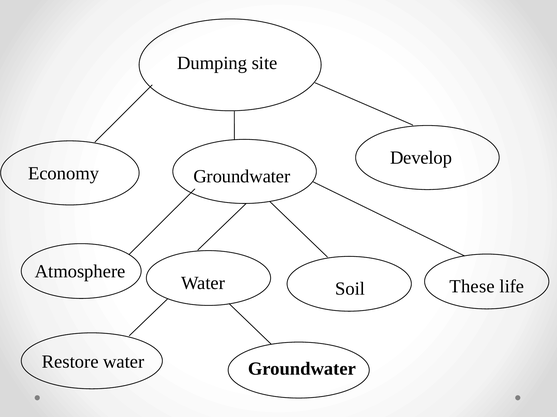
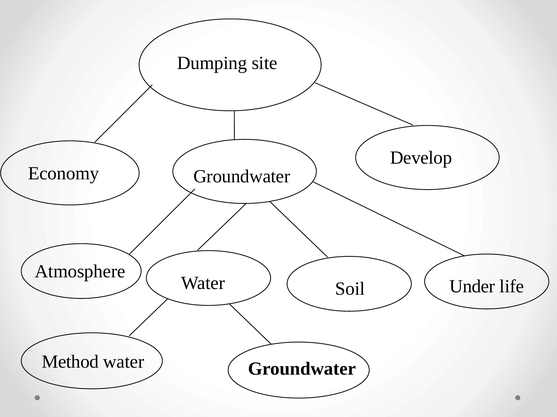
These: These -> Under
Restore: Restore -> Method
